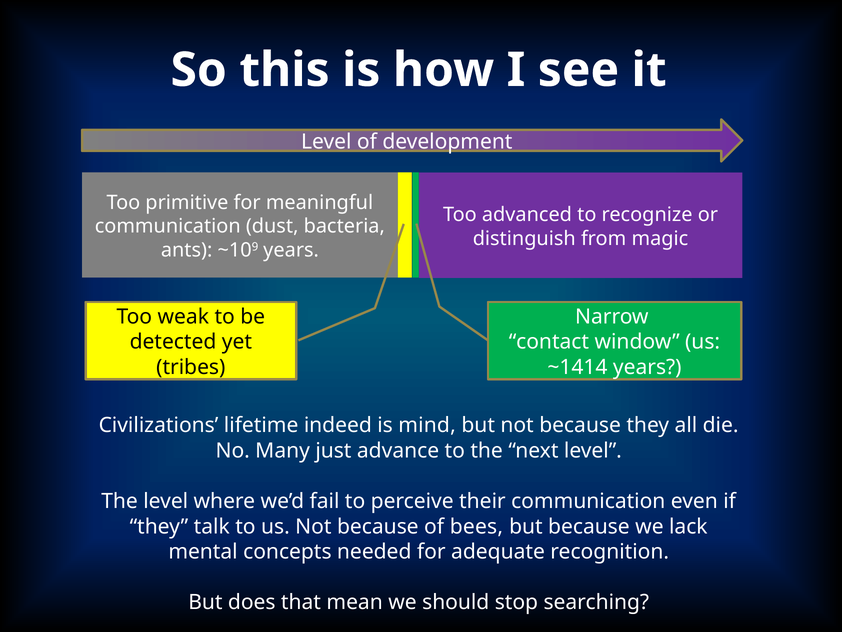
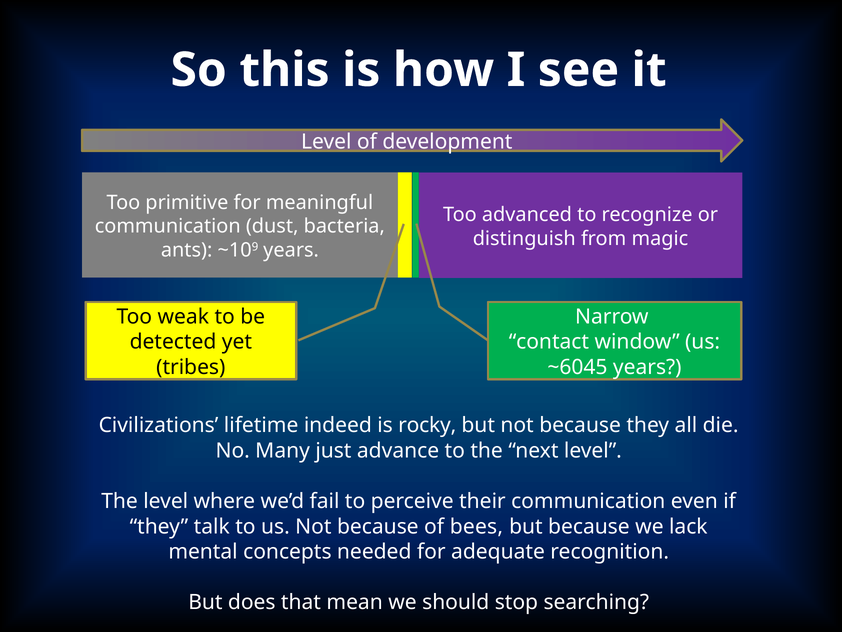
~1414: ~1414 -> ~6045
mind: mind -> rocky
